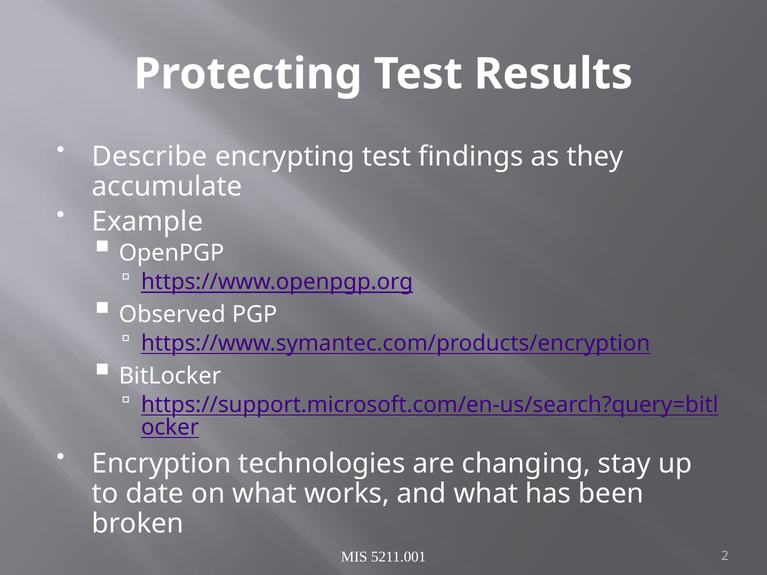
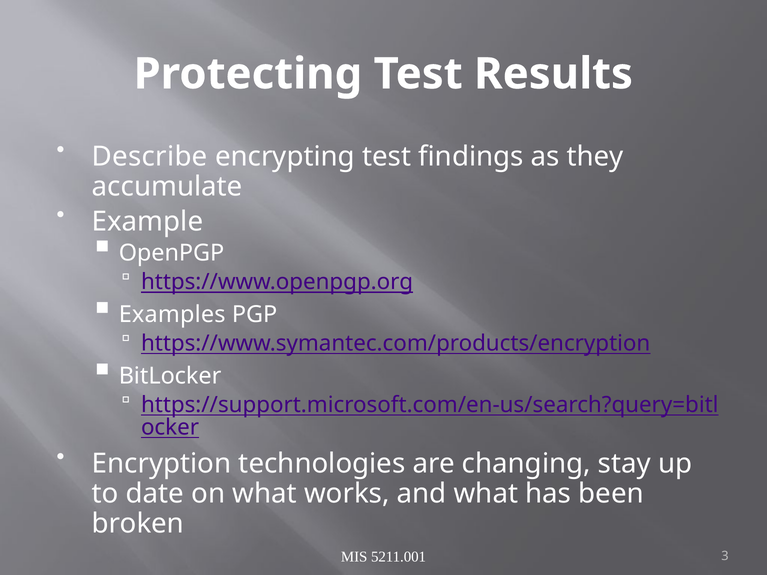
Observed: Observed -> Examples
2: 2 -> 3
